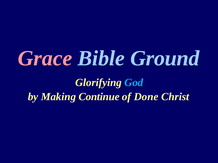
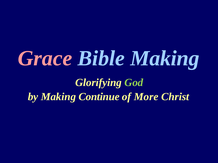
Bible Ground: Ground -> Making
God colour: light blue -> light green
Done: Done -> More
